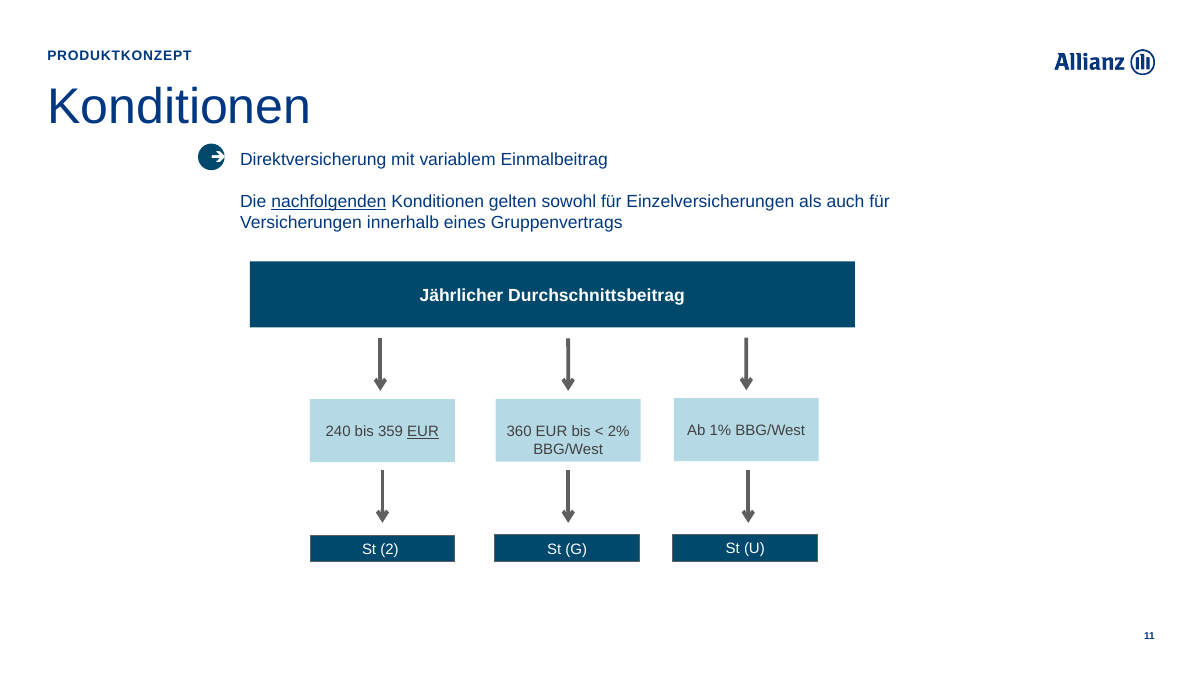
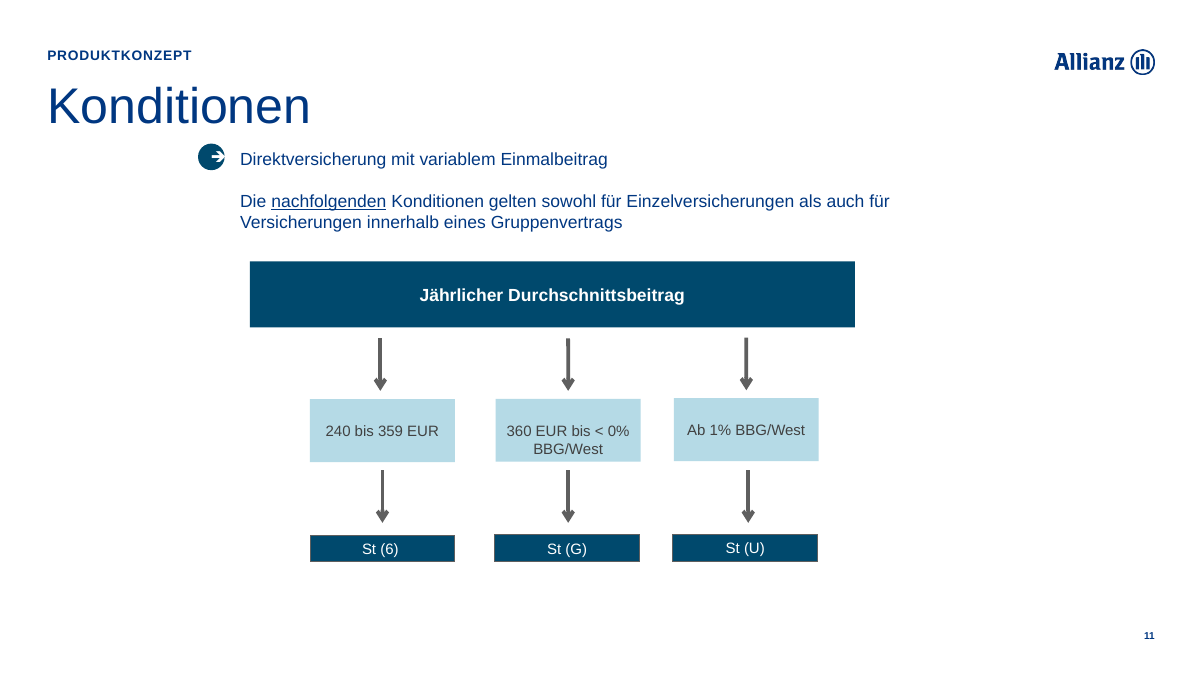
2%: 2% -> 0%
EUR at (423, 432) underline: present -> none
2: 2 -> 6
